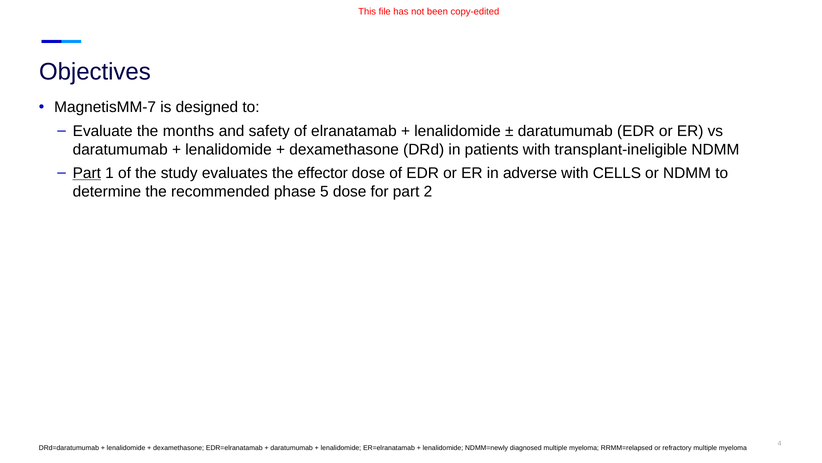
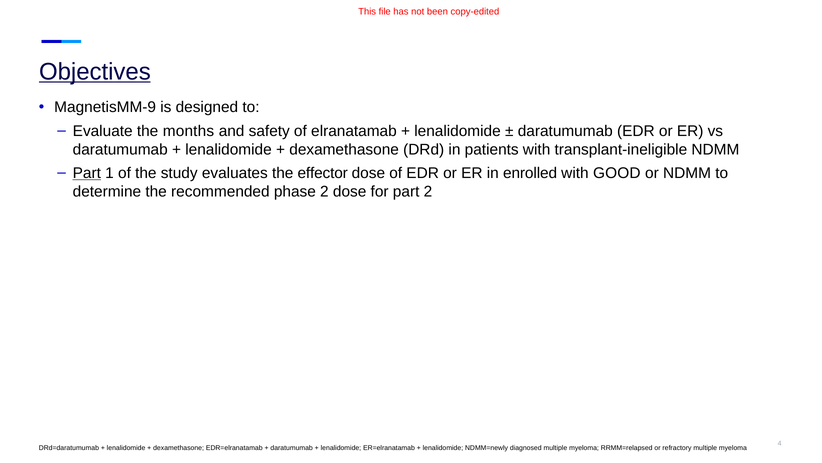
Objectives underline: none -> present
MagnetisMM-7: MagnetisMM-7 -> MagnetisMM-9
adverse: adverse -> enrolled
CELLS: CELLS -> GOOD
phase 5: 5 -> 2
